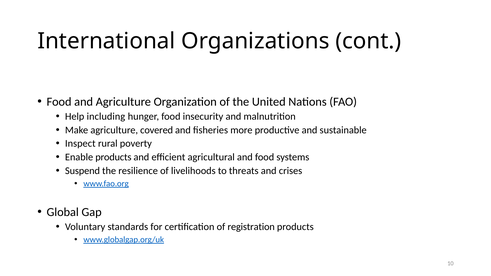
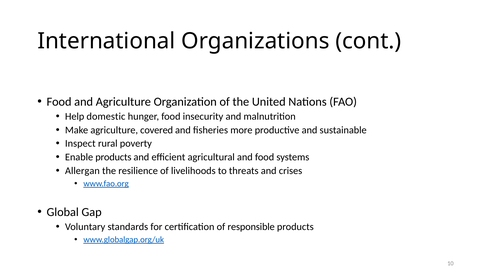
including: including -> domestic
Suspend: Suspend -> Allergan
registration: registration -> responsible
